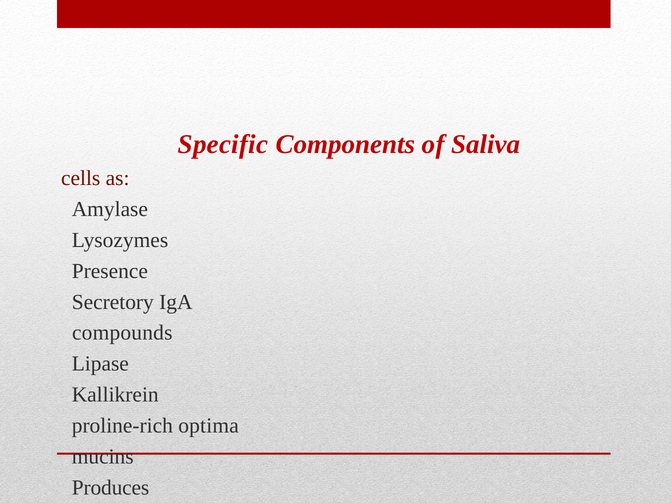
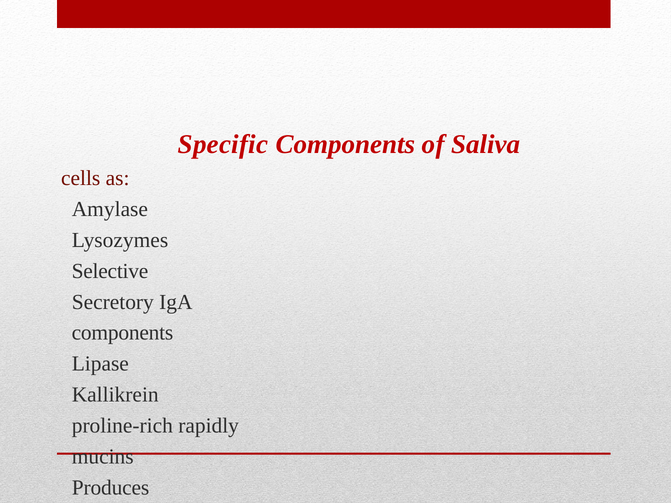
Presence: Presence -> Selective
compounds at (122, 333): compounds -> components
optima: optima -> rapidly
